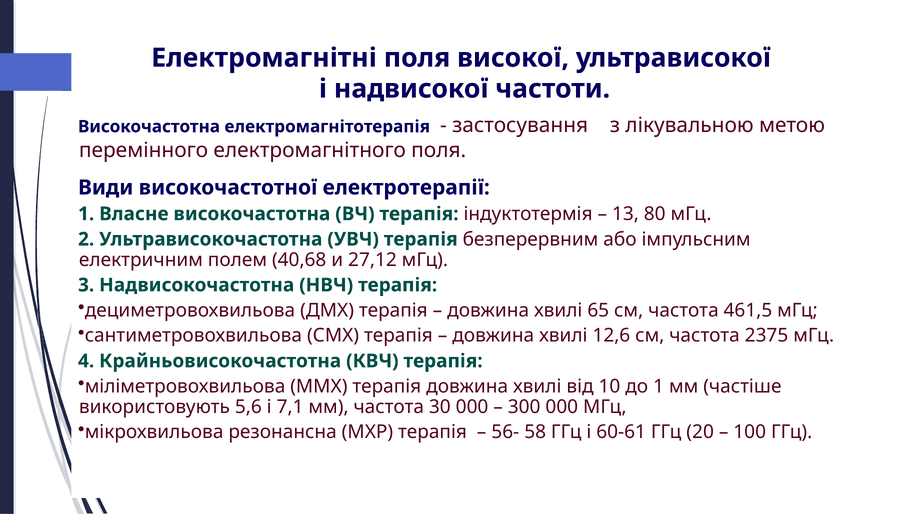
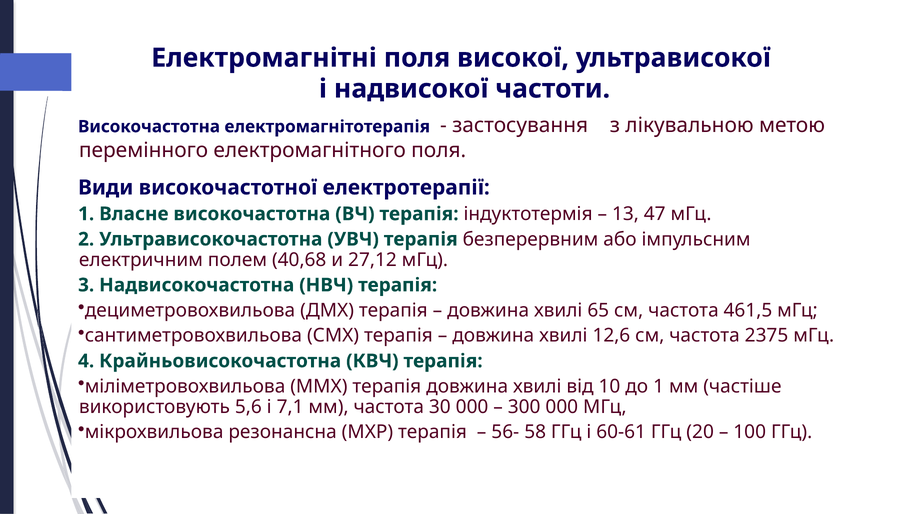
80: 80 -> 47
